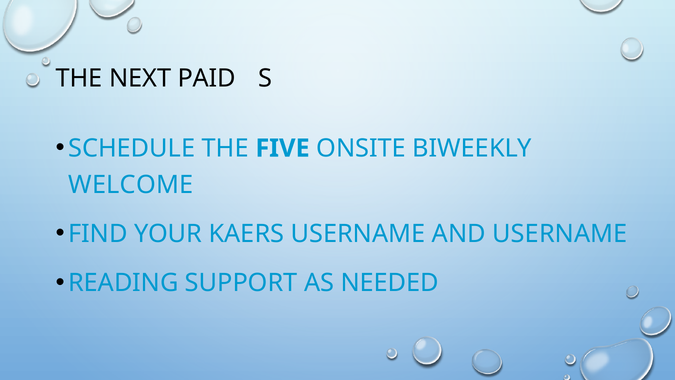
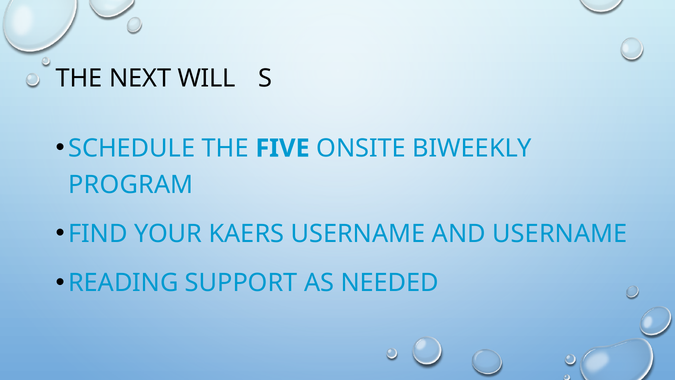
PAID: PAID -> WILL
WELCOME: WELCOME -> PROGRAM
